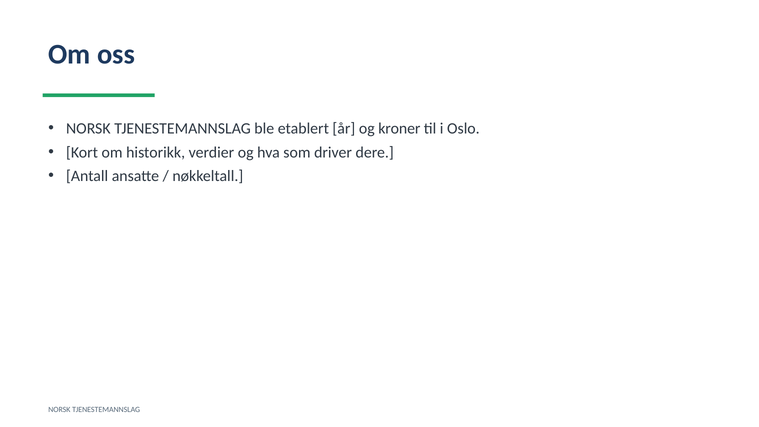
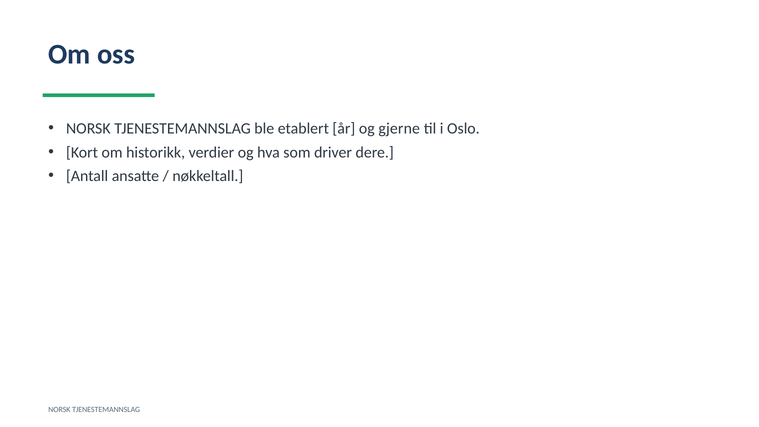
kroner: kroner -> gjerne
